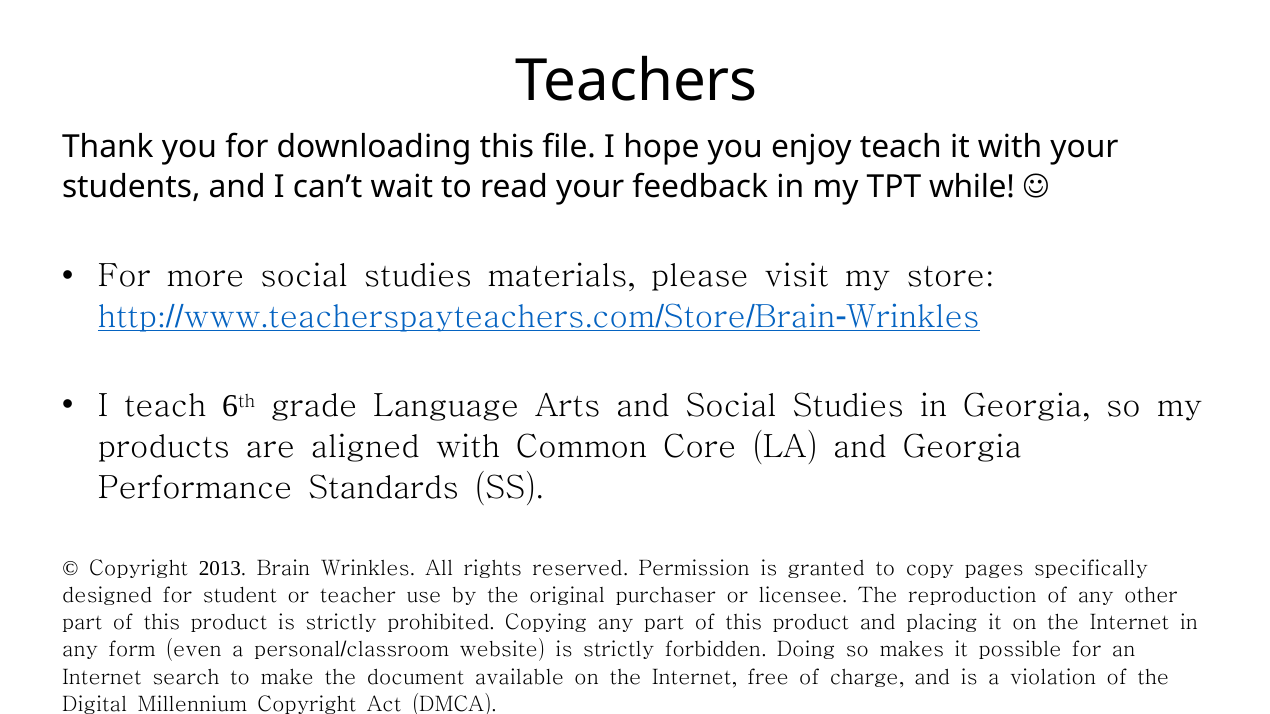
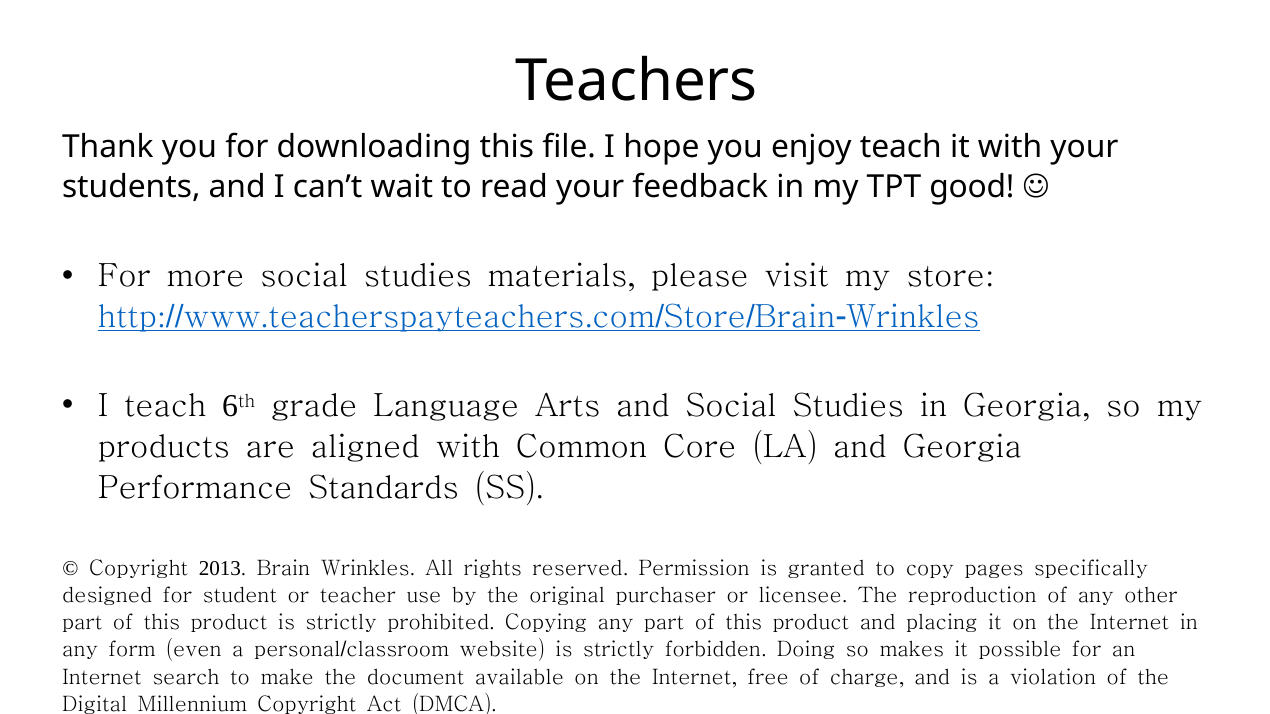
while: while -> good
